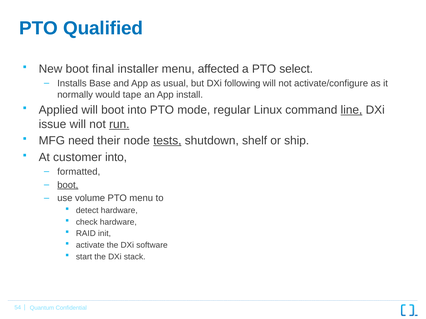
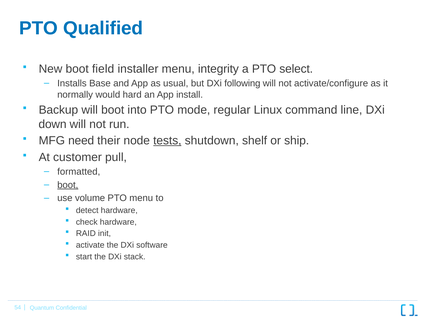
final: final -> field
affected: affected -> integrity
tape: tape -> hard
Applied: Applied -> Backup
line underline: present -> none
issue: issue -> down
run underline: present -> none
customer into: into -> pull
